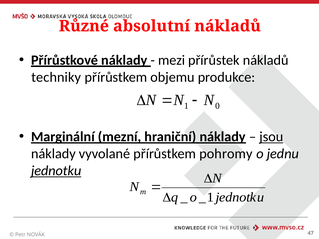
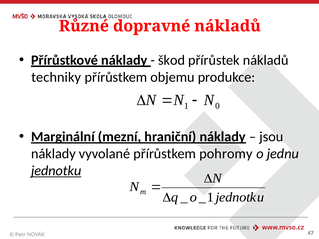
absolutní: absolutní -> dopravné
mezi: mezi -> škod
jsou underline: present -> none
